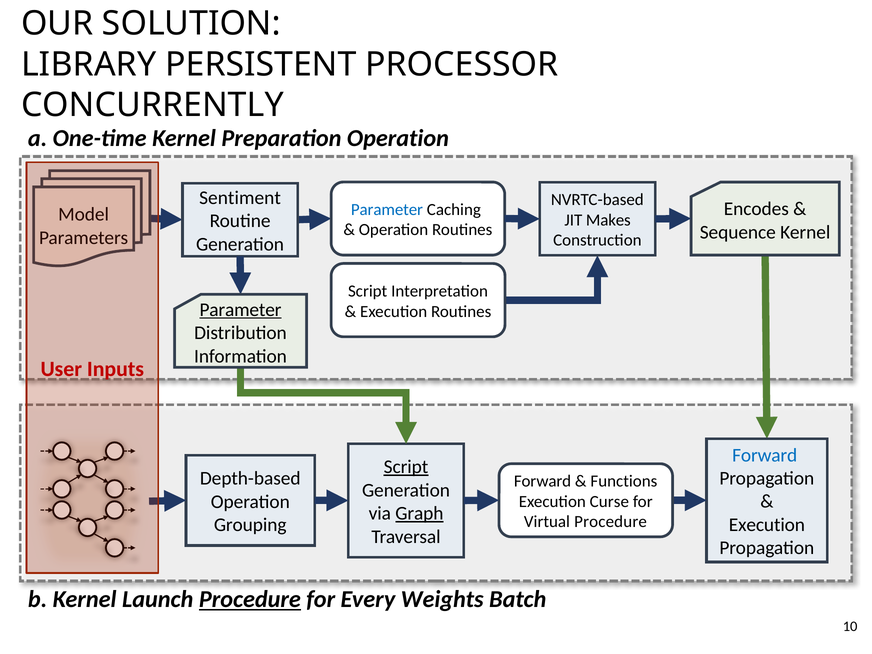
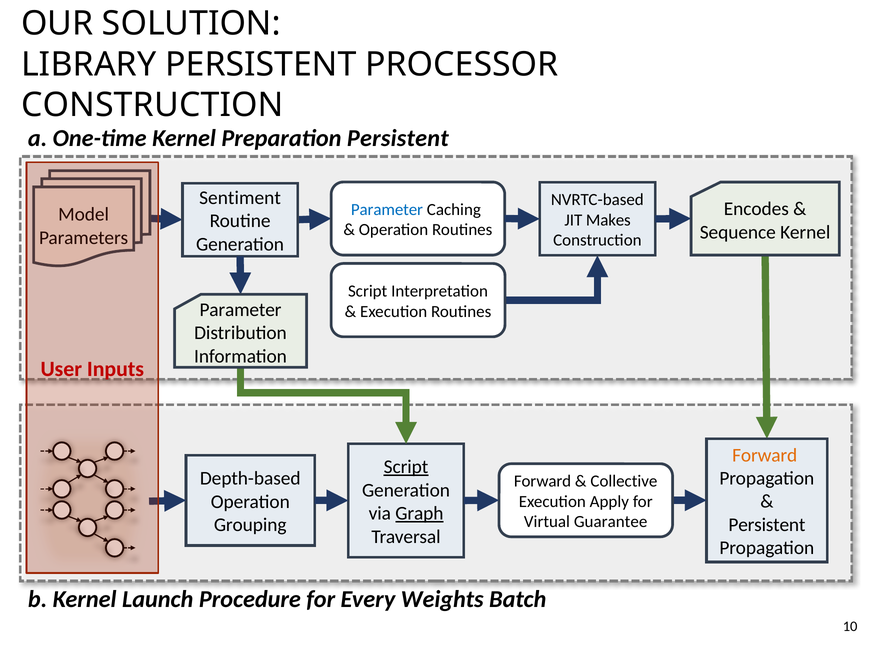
CONCURRENTLY at (152, 105): CONCURRENTLY -> CONSTRUCTION
Preparation Operation: Operation -> Persistent
Parameter at (241, 310) underline: present -> none
Forward at (765, 455) colour: blue -> orange
Functions: Functions -> Collective
Curse: Curse -> Apply
Virtual Procedure: Procedure -> Guarantee
Execution at (767, 525): Execution -> Persistent
Procedure at (250, 599) underline: present -> none
